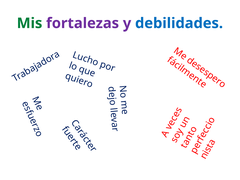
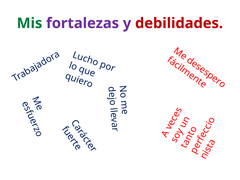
debilidades colour: blue -> red
